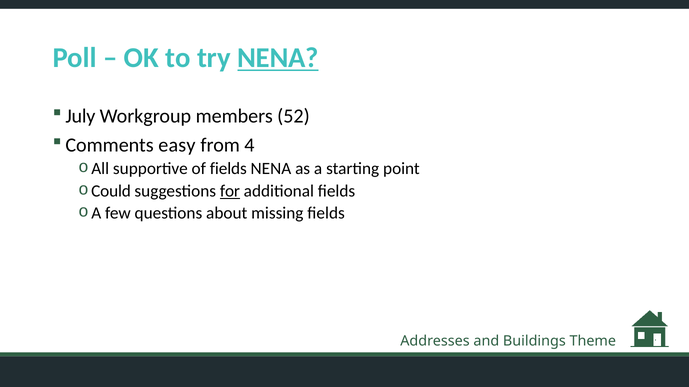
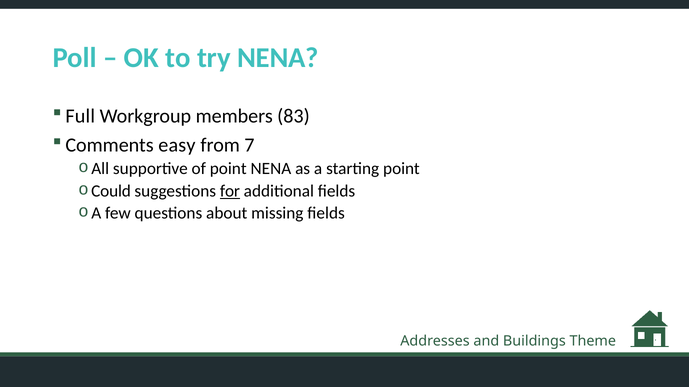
NENA at (278, 58) underline: present -> none
July: July -> Full
52: 52 -> 83
4: 4 -> 7
of fields: fields -> point
